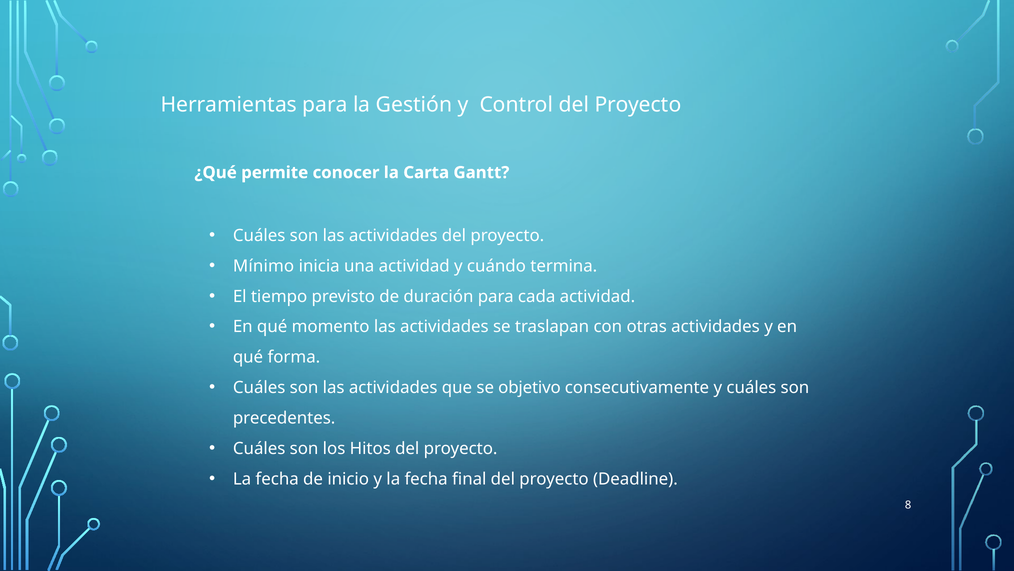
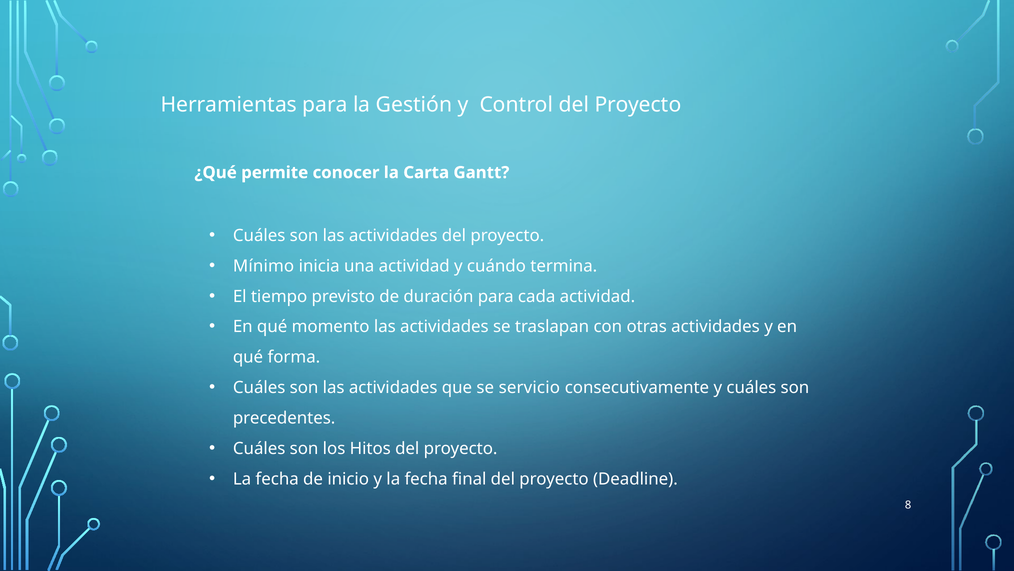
objetivo: objetivo -> servicio
